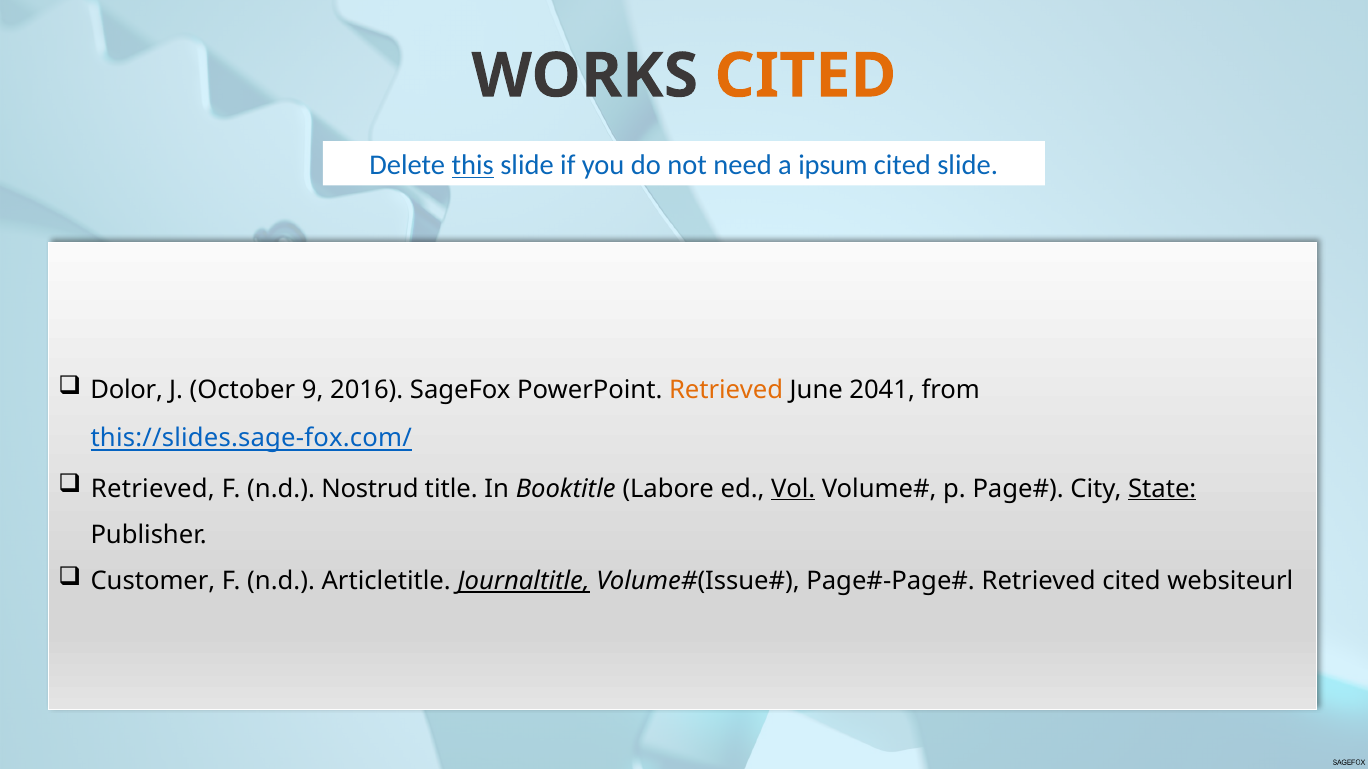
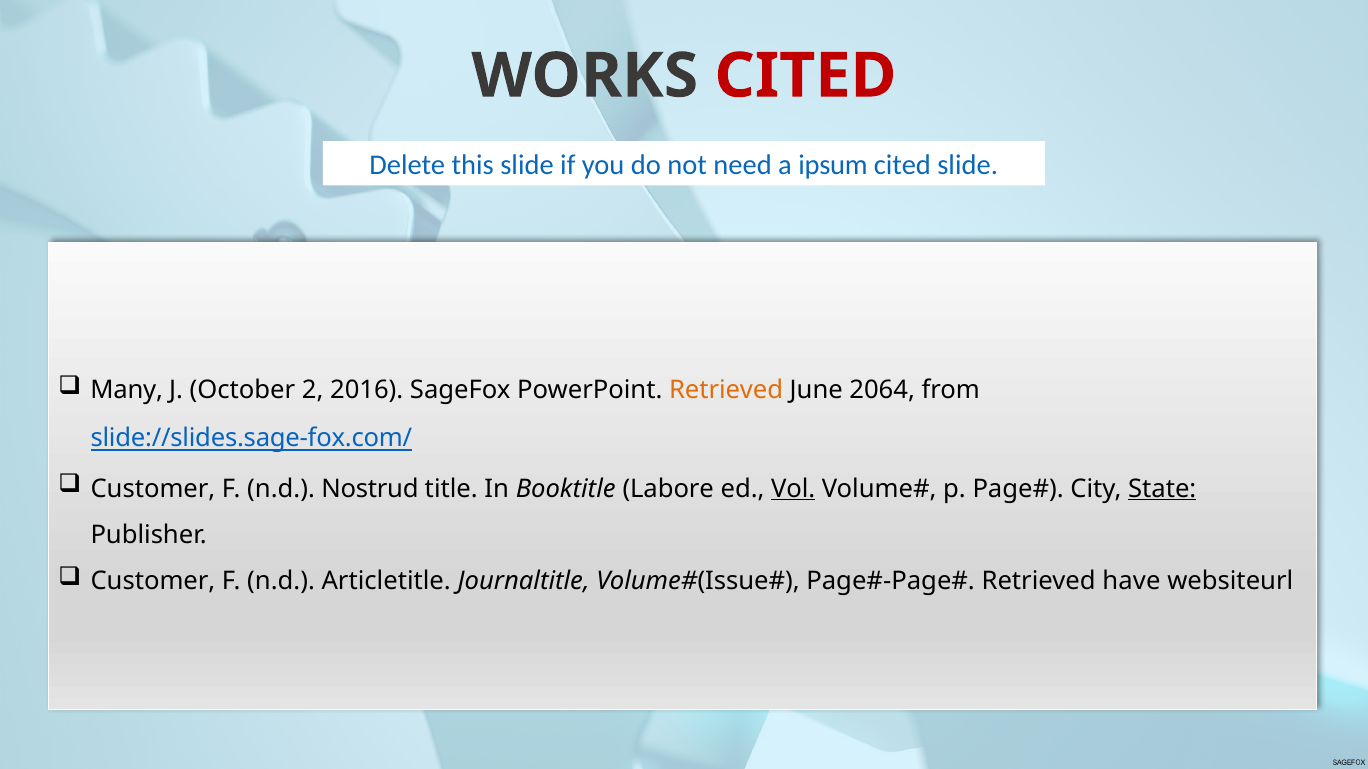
CITED at (805, 76) colour: orange -> red
this underline: present -> none
Dolor: Dolor -> Many
9: 9 -> 2
2041: 2041 -> 2064
this://slides.sage-fox.com/: this://slides.sage-fox.com/ -> slide://slides.sage-fox.com/
Retrieved at (153, 489): Retrieved -> Customer
Journaltitle underline: present -> none
Retrieved cited: cited -> have
